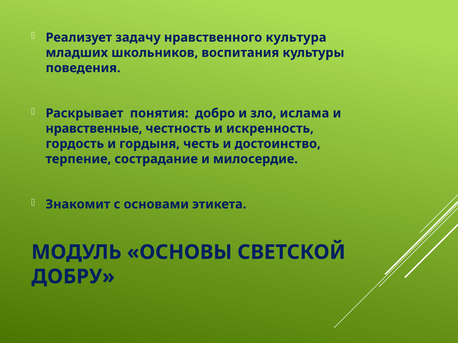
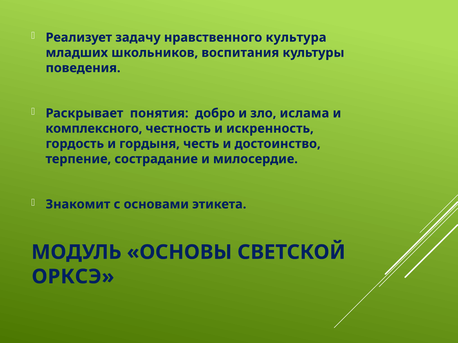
нравственные: нравственные -> комплексного
ДОБРУ: ДОБРУ -> ОРКСЭ
